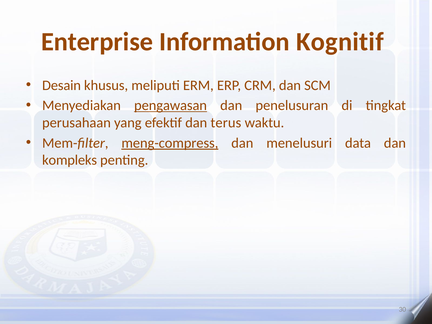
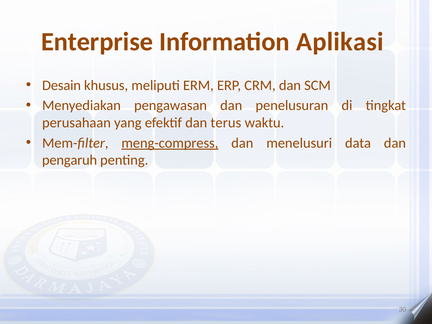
Kognitif: Kognitif -> Aplikasi
pengawasan underline: present -> none
kompleks: kompleks -> pengaruh
